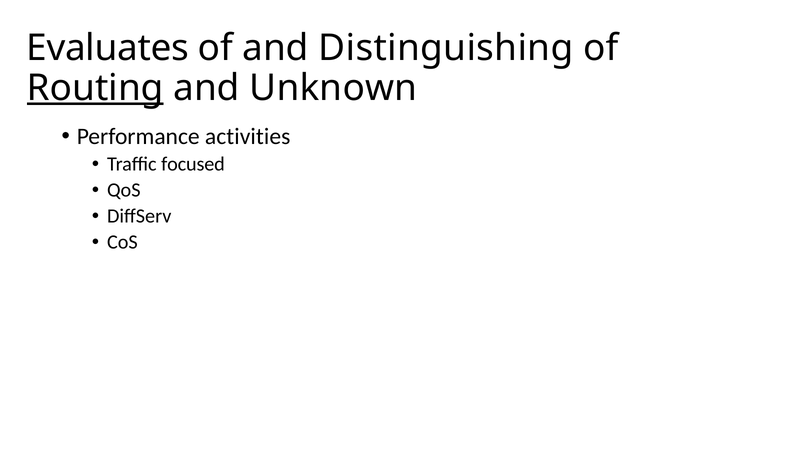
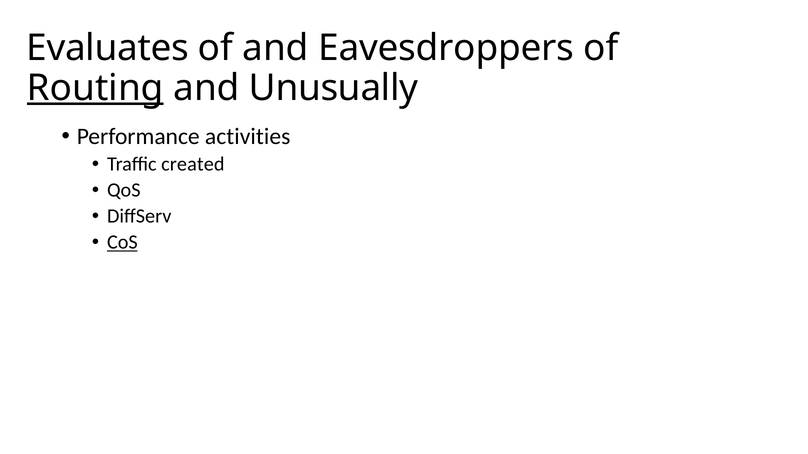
Distinguishing: Distinguishing -> Eavesdroppers
Unknown: Unknown -> Unusually
focused: focused -> created
CoS underline: none -> present
